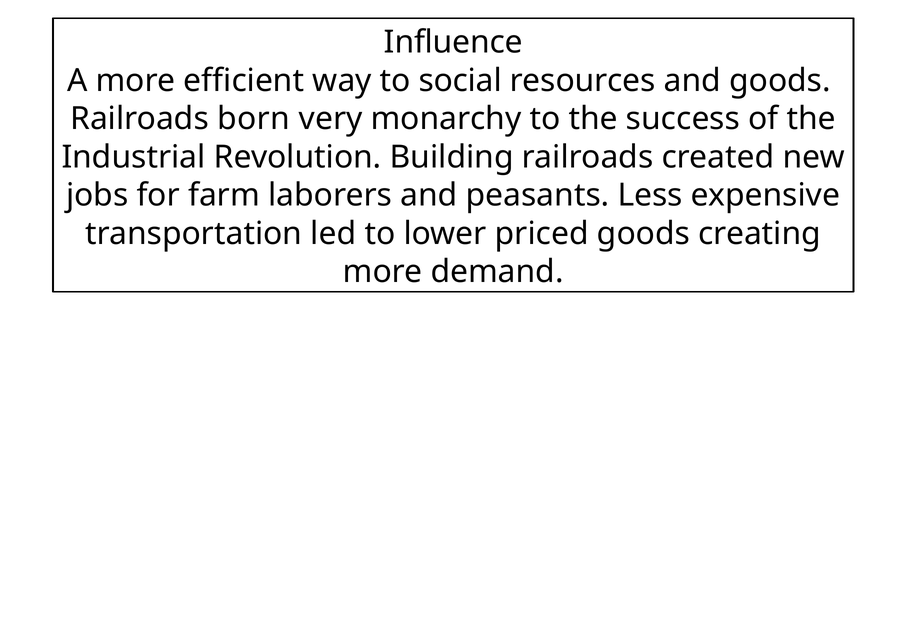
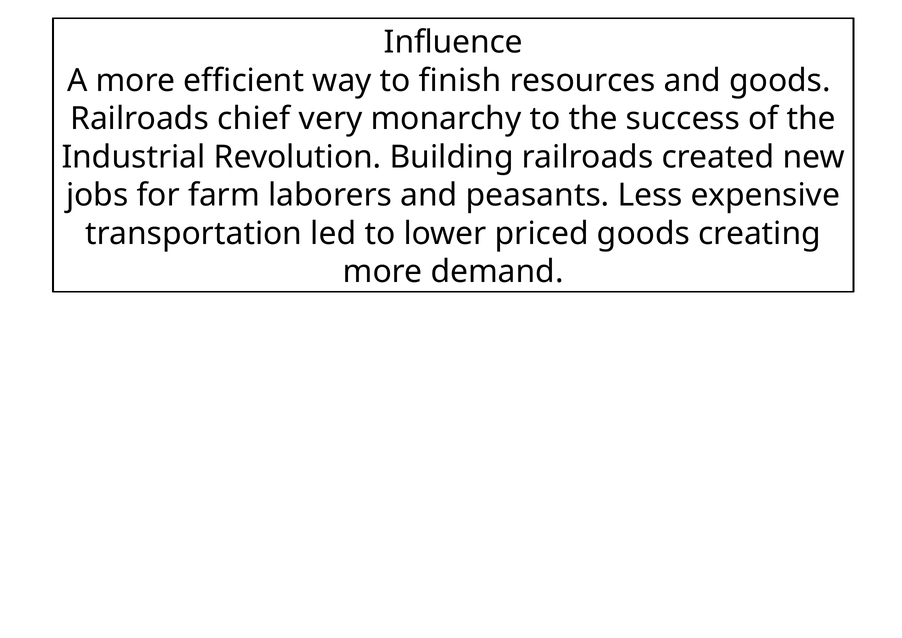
social: social -> finish
born: born -> chief
